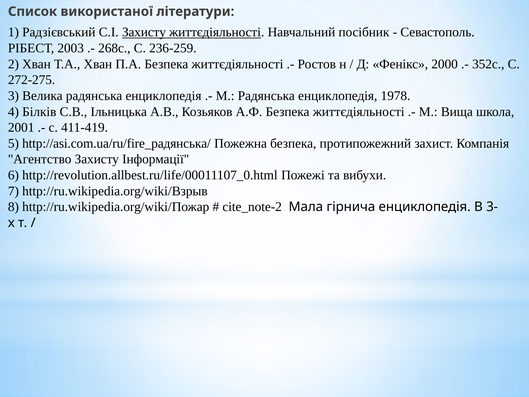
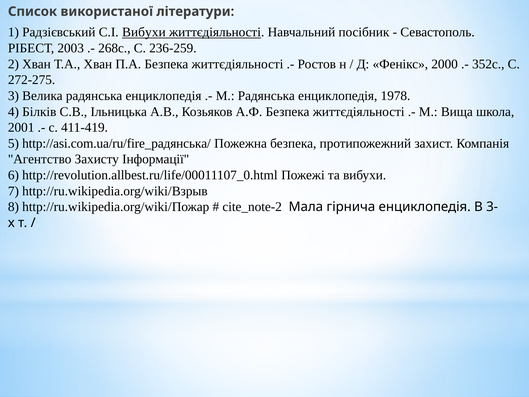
С.І Захисту: Захисту -> Вибухи
